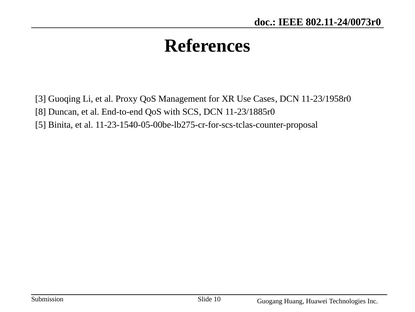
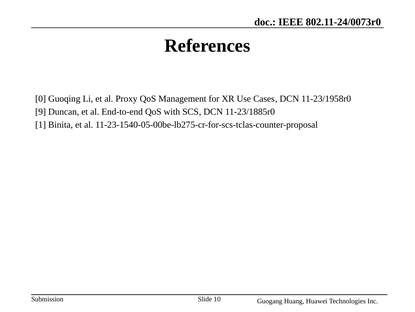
3: 3 -> 0
8: 8 -> 9
5: 5 -> 1
